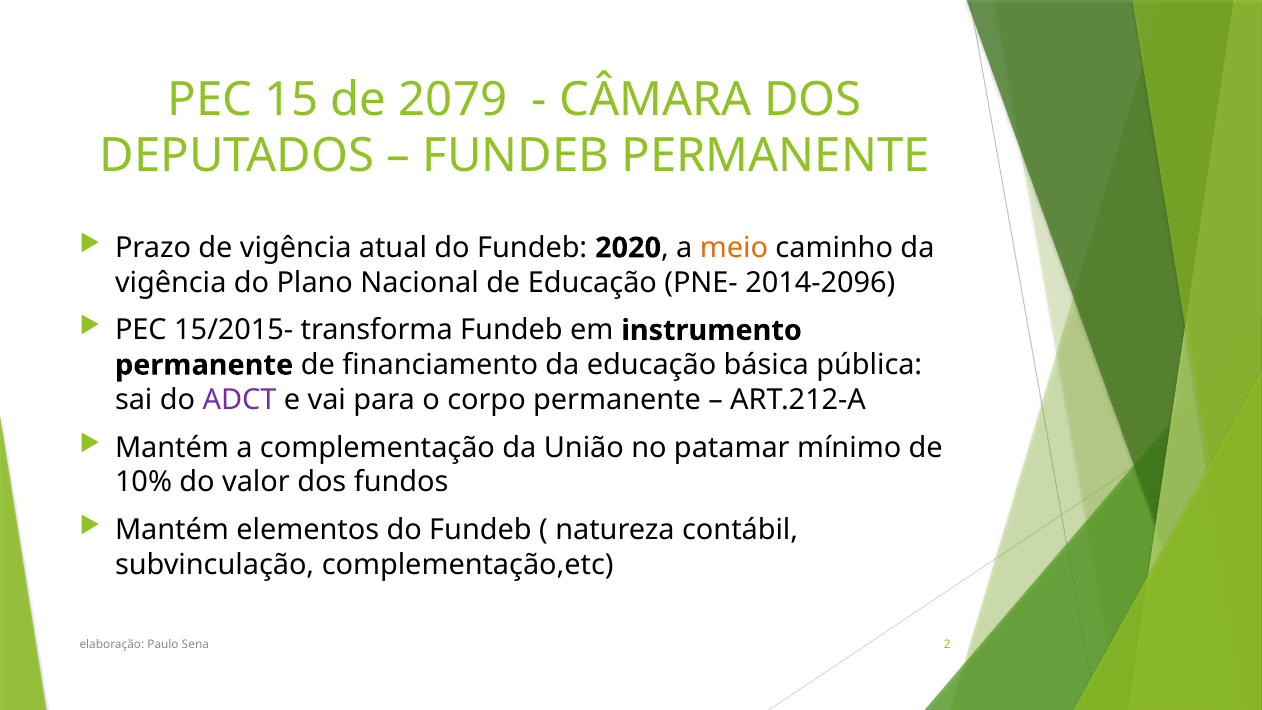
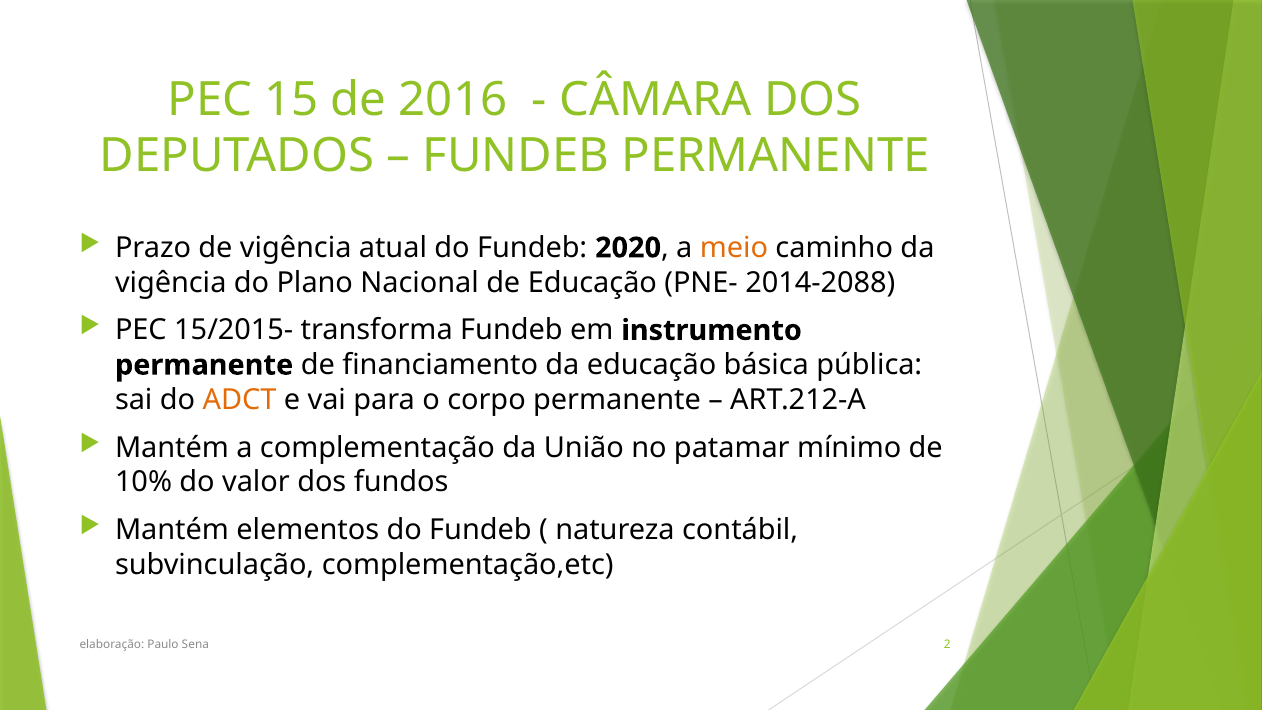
2079: 2079 -> 2016
2014-2096: 2014-2096 -> 2014-2088
ADCT colour: purple -> orange
